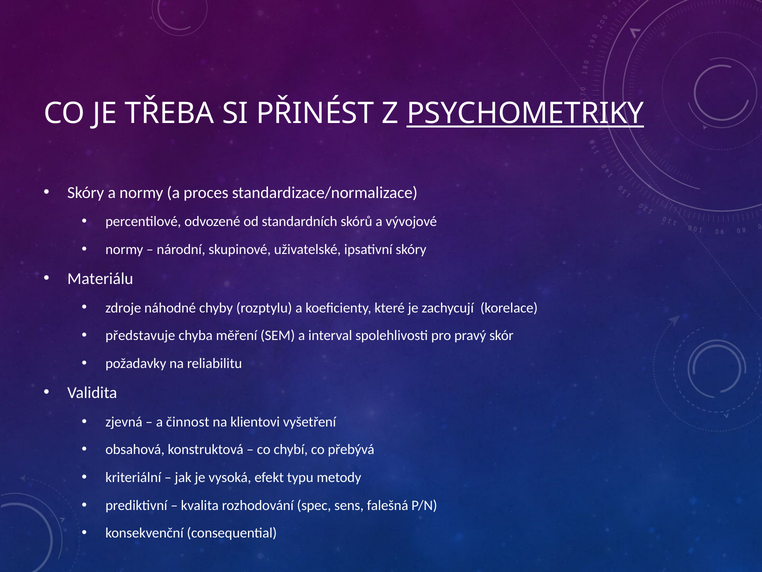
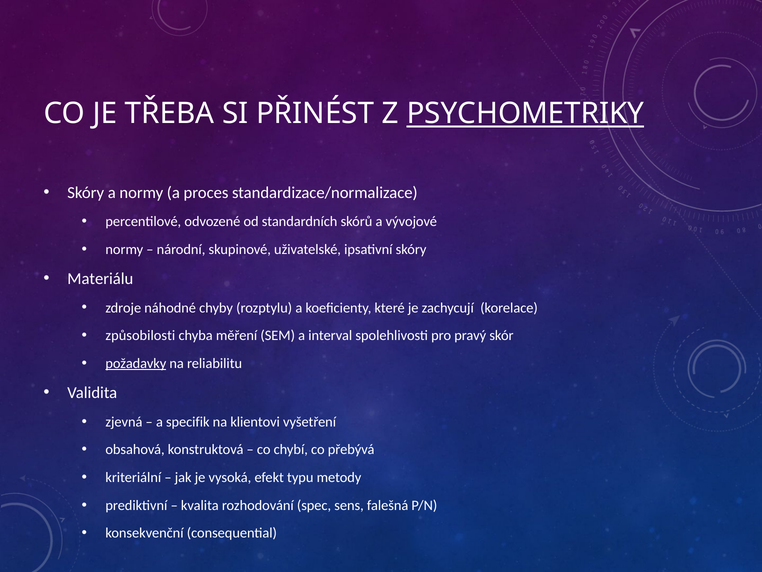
představuje: představuje -> způsobilosti
požadavky underline: none -> present
činnost: činnost -> specifik
